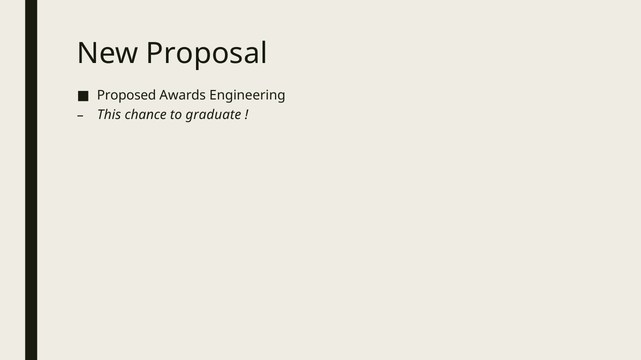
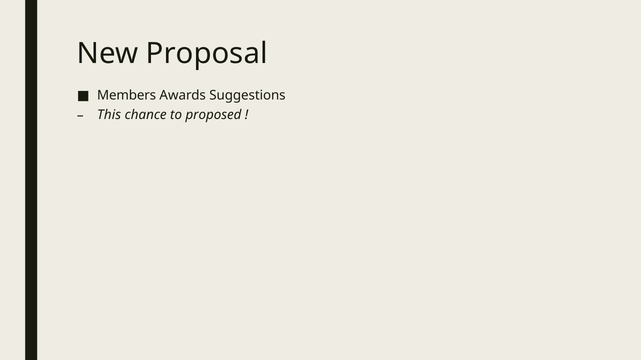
Proposed: Proposed -> Members
Engineering: Engineering -> Suggestions
graduate: graduate -> proposed
